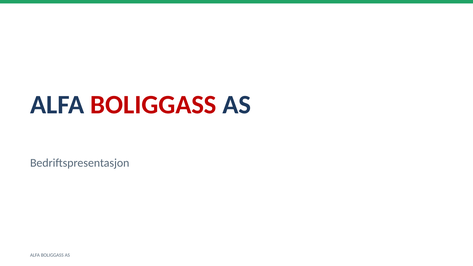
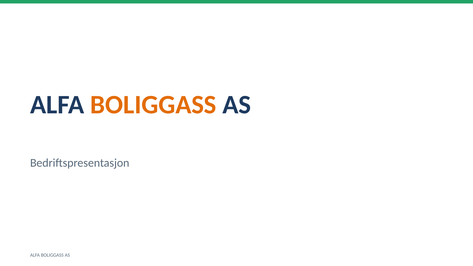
BOLIGGASS at (153, 105) colour: red -> orange
